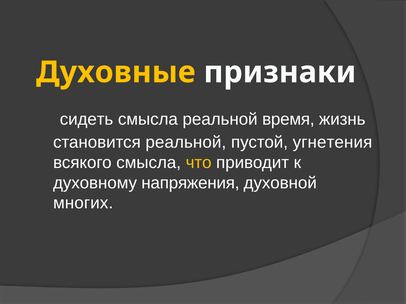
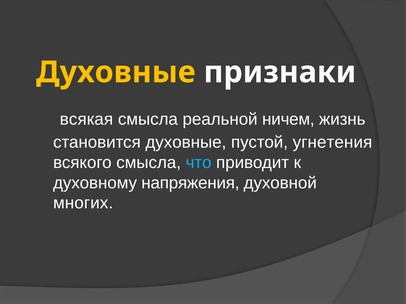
сидеть: сидеть -> всякая
время: время -> ничем
становится реальной: реальной -> духовные
что colour: yellow -> light blue
